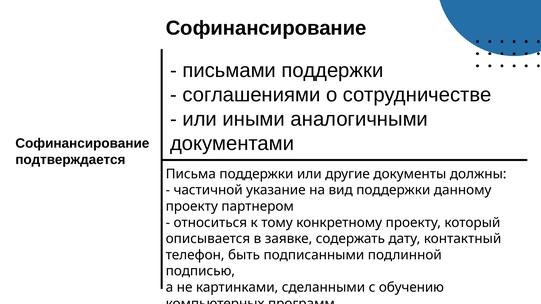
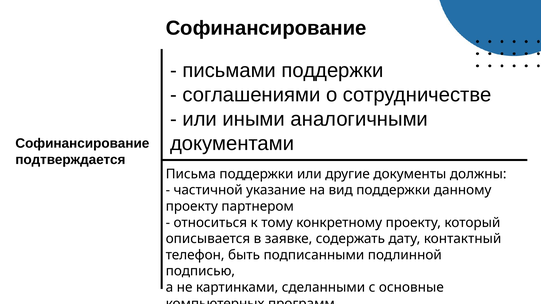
обучению: обучению -> основные
